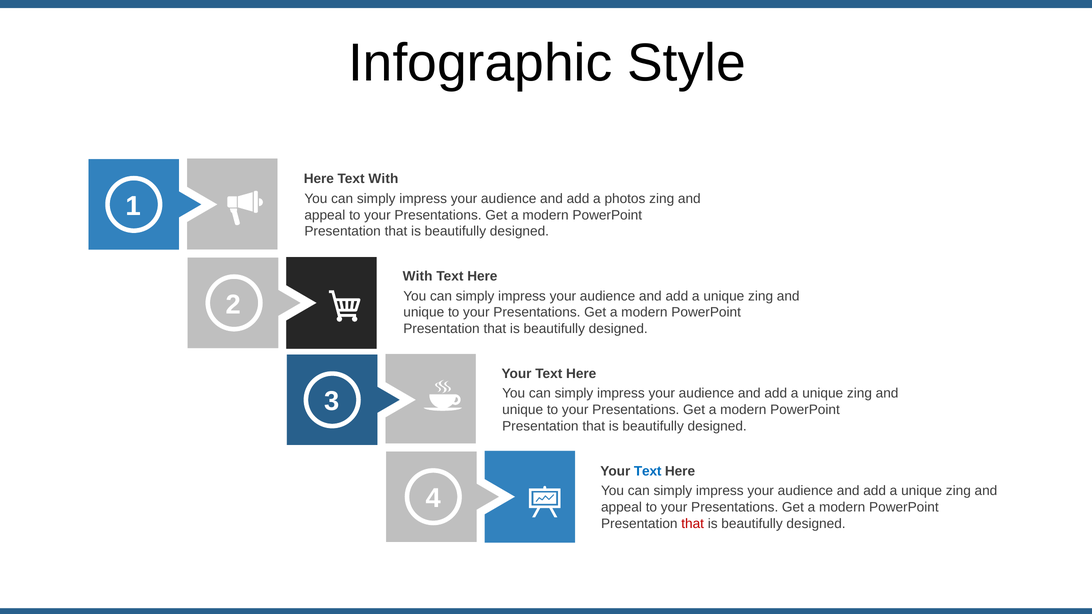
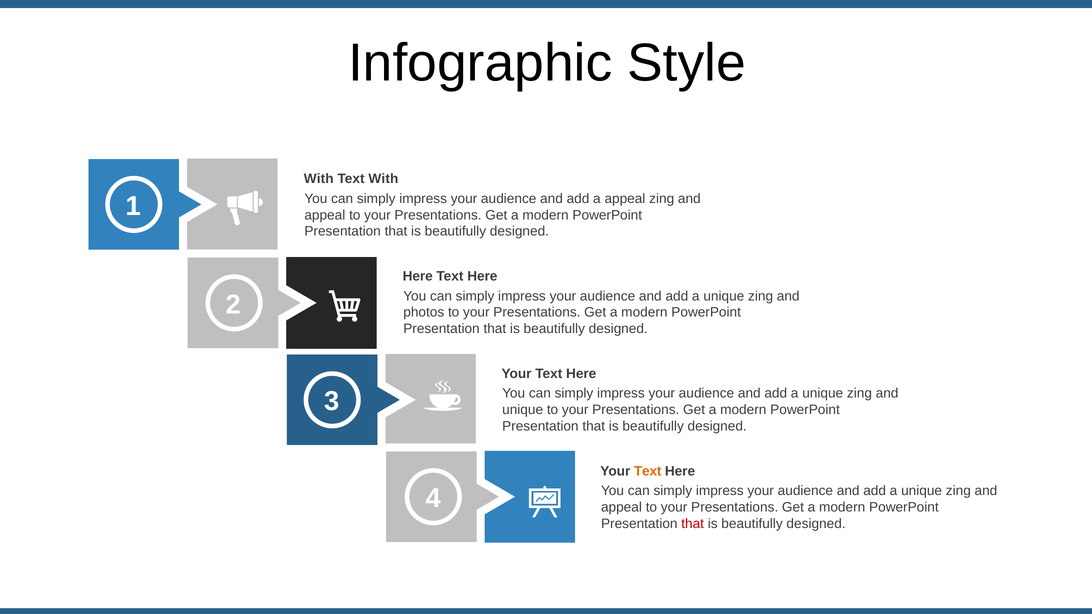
Here at (319, 179): Here -> With
a photos: photos -> appeal
With at (418, 276): With -> Here
unique at (424, 313): unique -> photos
Text at (648, 471) colour: blue -> orange
